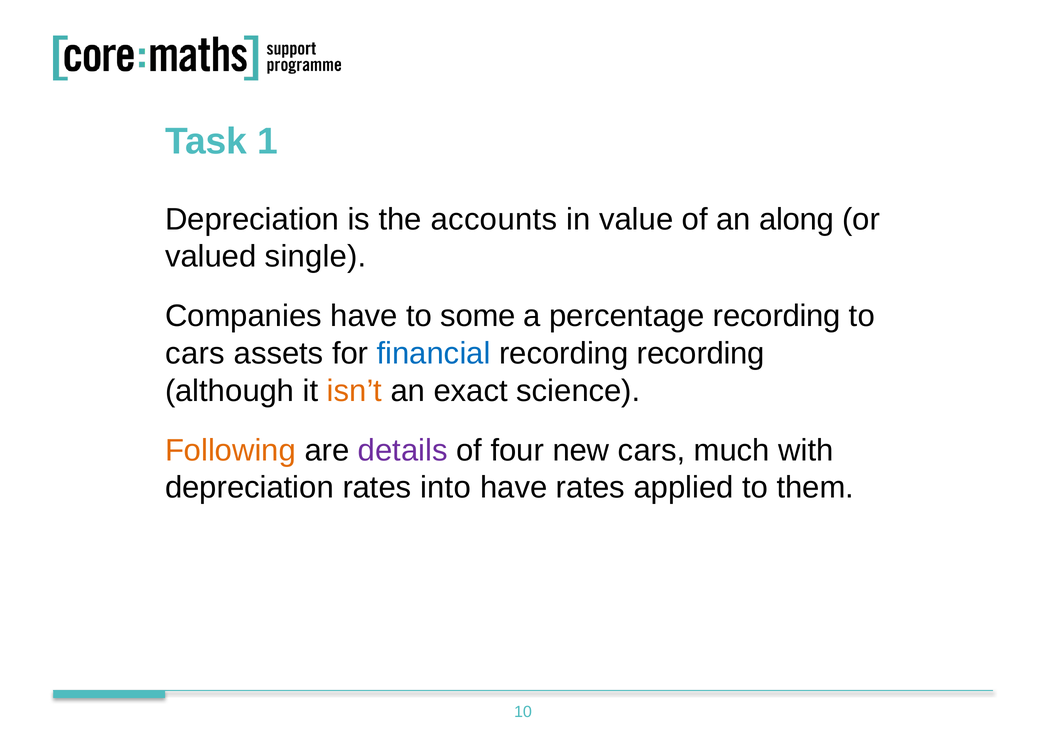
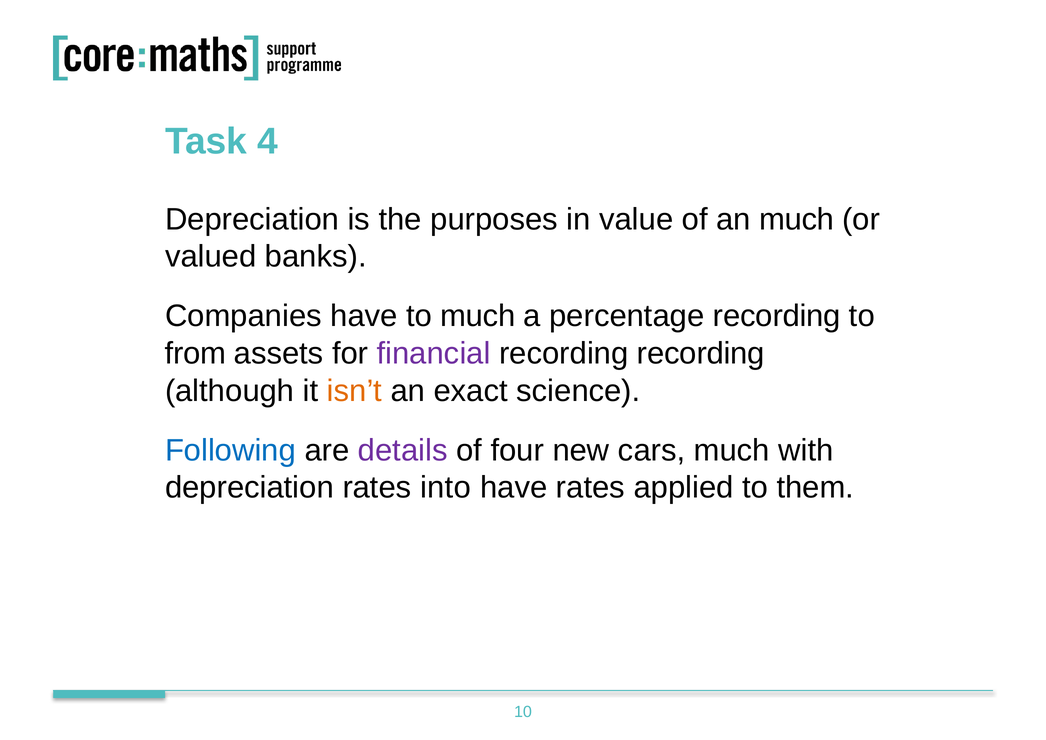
1: 1 -> 4
accounts: accounts -> purposes
an along: along -> much
single: single -> banks
to some: some -> much
cars at (195, 354): cars -> from
financial colour: blue -> purple
Following colour: orange -> blue
